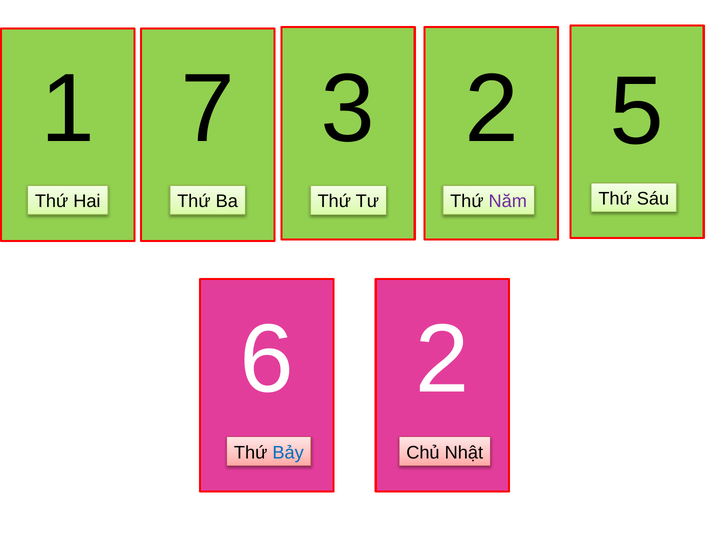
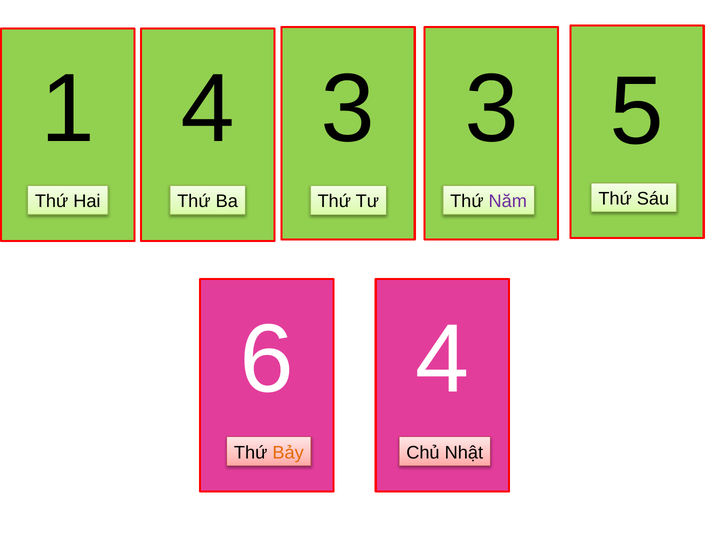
1 7: 7 -> 4
3 2: 2 -> 3
6 2: 2 -> 4
Bảy colour: blue -> orange
